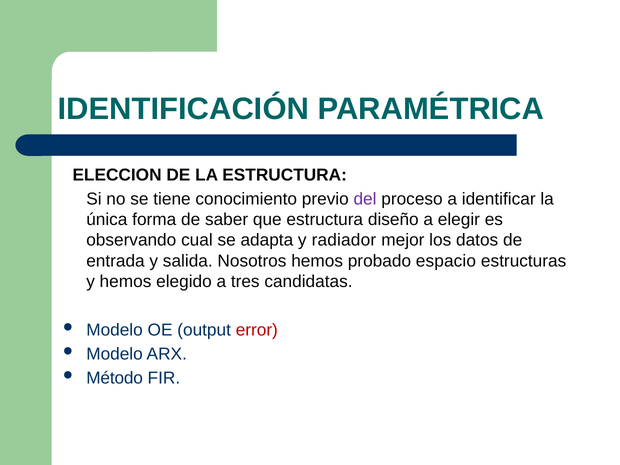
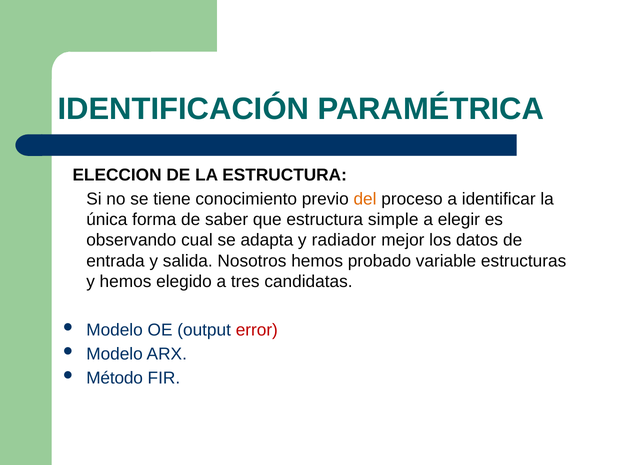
del colour: purple -> orange
diseño: diseño -> simple
espacio: espacio -> variable
